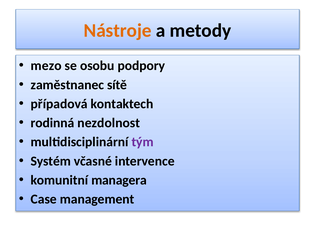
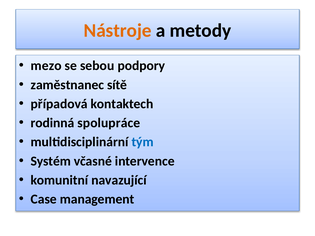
osobu: osobu -> sebou
nezdolnost: nezdolnost -> spolupráce
tým colour: purple -> blue
managera: managera -> navazující
